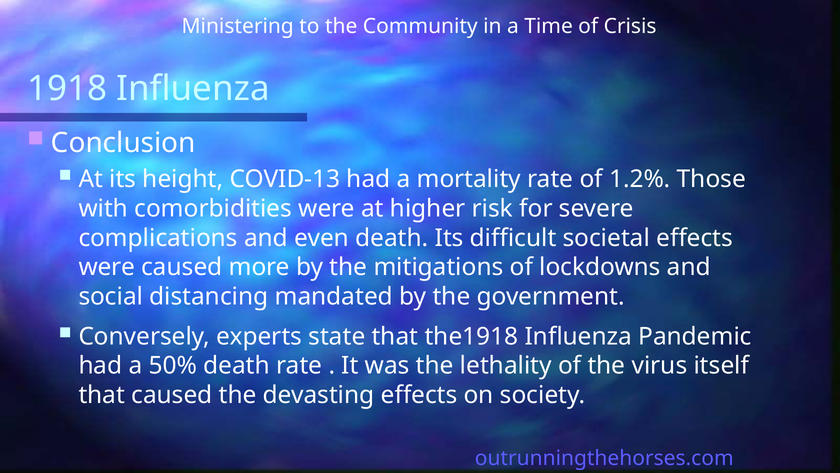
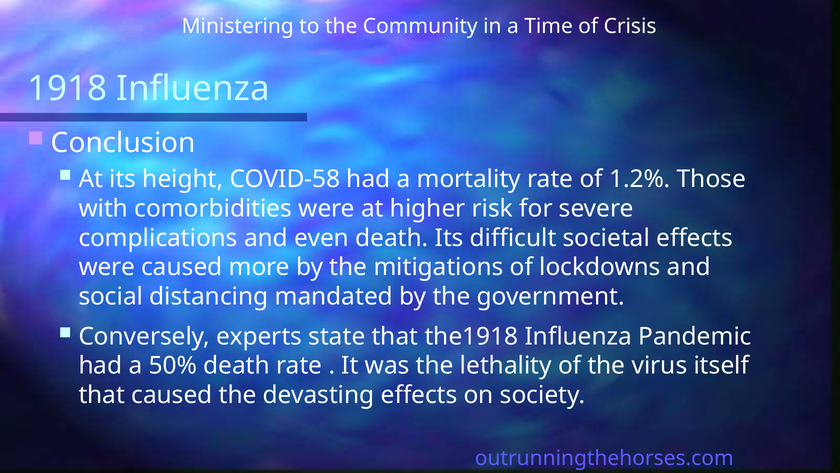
COVID-13: COVID-13 -> COVID-58
